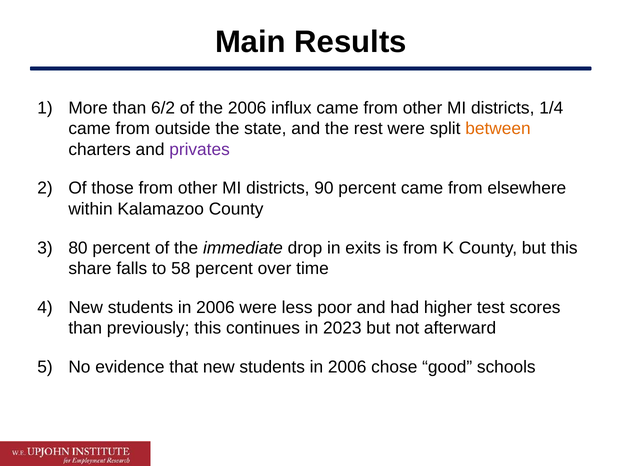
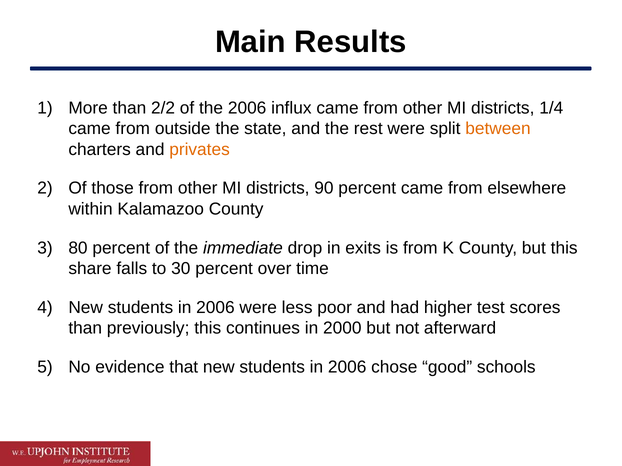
6/2: 6/2 -> 2/2
privates colour: purple -> orange
58: 58 -> 30
2023: 2023 -> 2000
